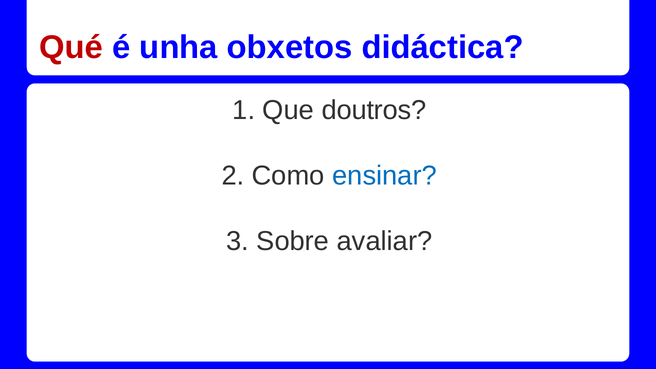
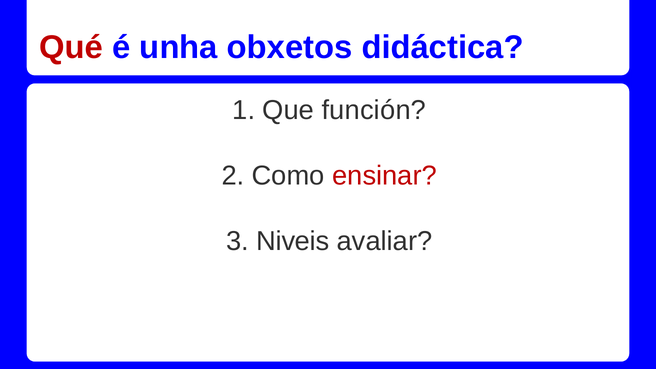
doutros: doutros -> función
ensinar colour: blue -> red
Sobre: Sobre -> Niveis
